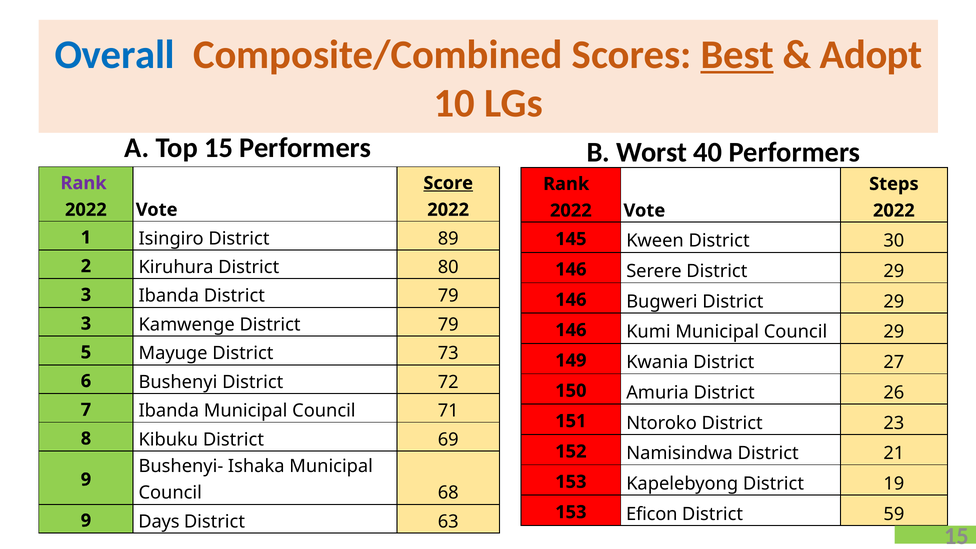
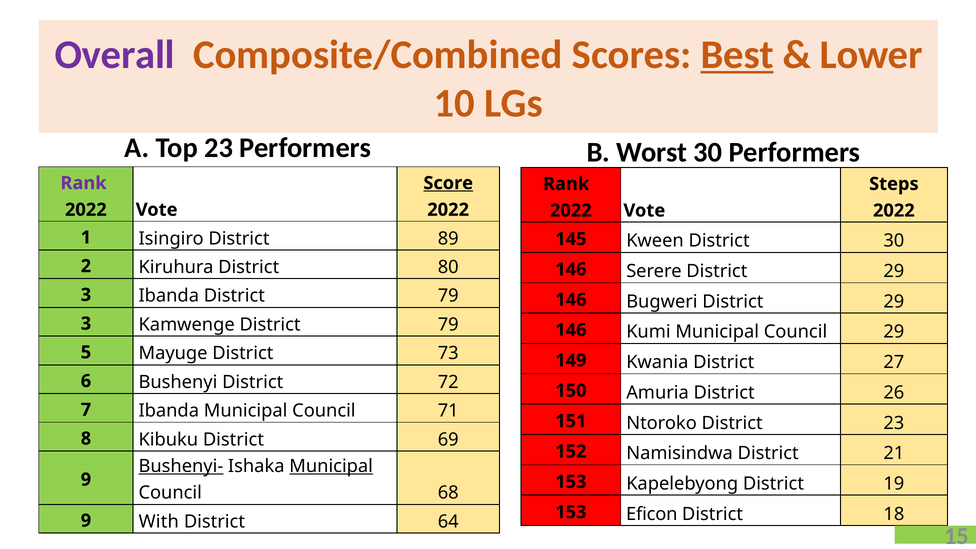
Overall colour: blue -> purple
Adopt: Adopt -> Lower
Top 15: 15 -> 23
Worst 40: 40 -> 30
Bushenyi- underline: none -> present
Municipal at (331, 466) underline: none -> present
59: 59 -> 18
Days: Days -> With
63: 63 -> 64
